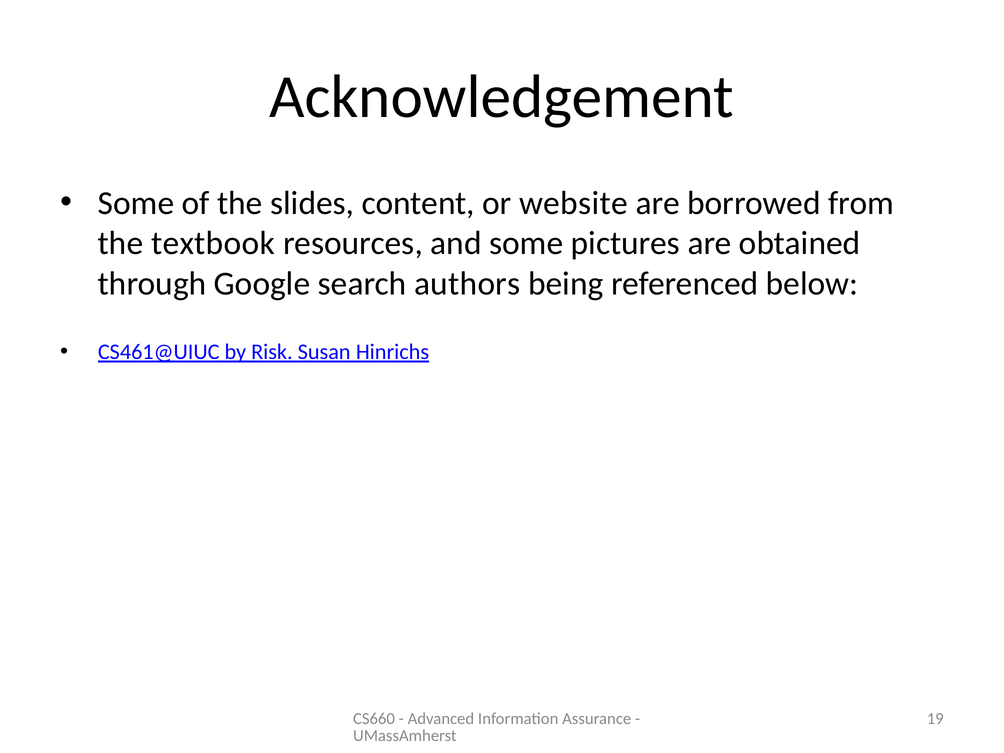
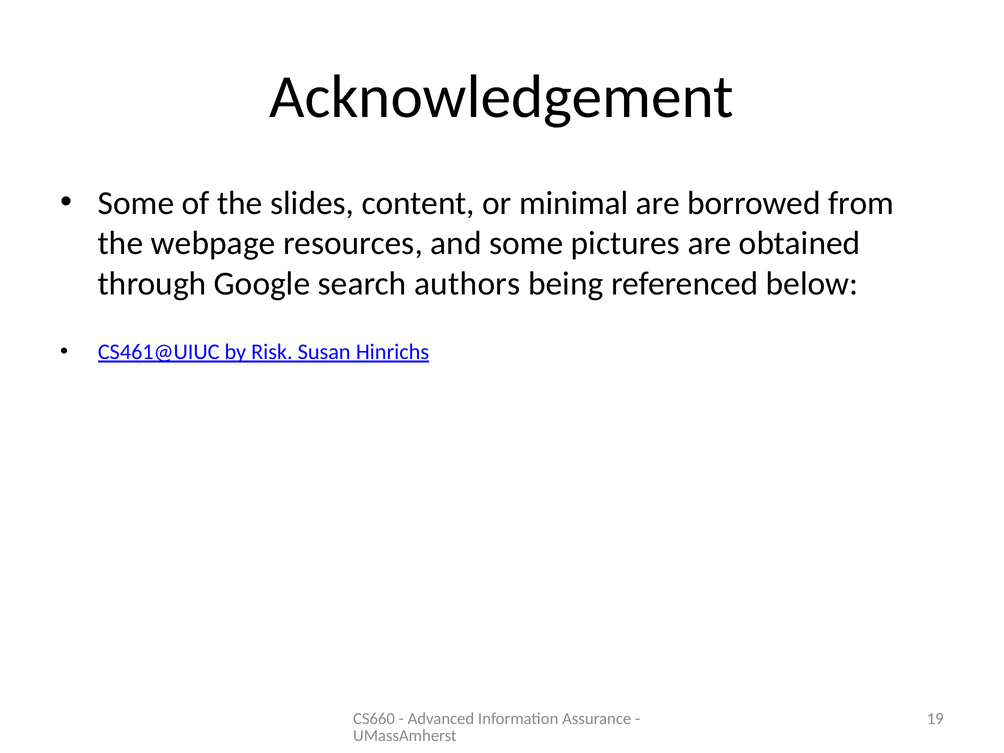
website: website -> minimal
textbook: textbook -> webpage
